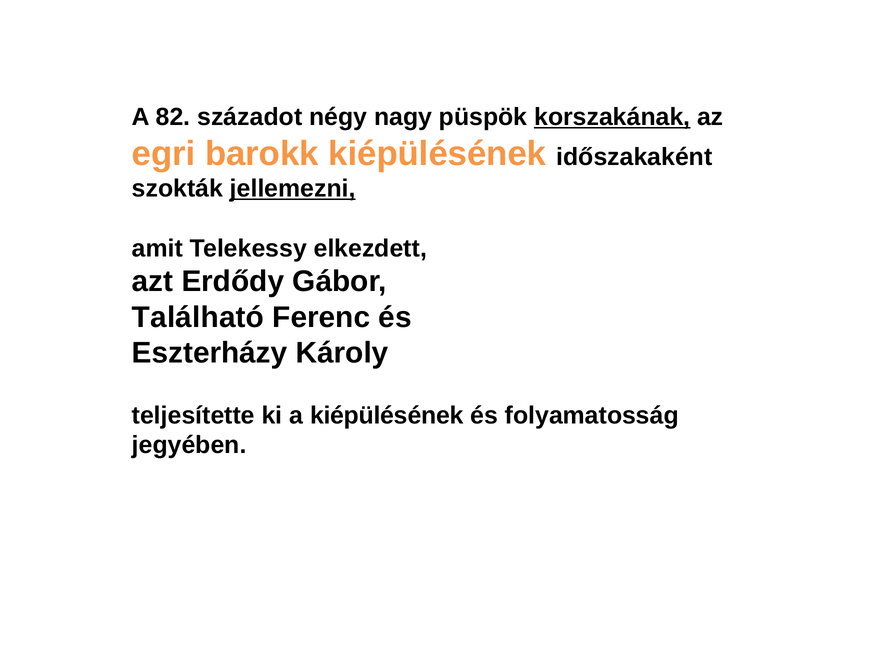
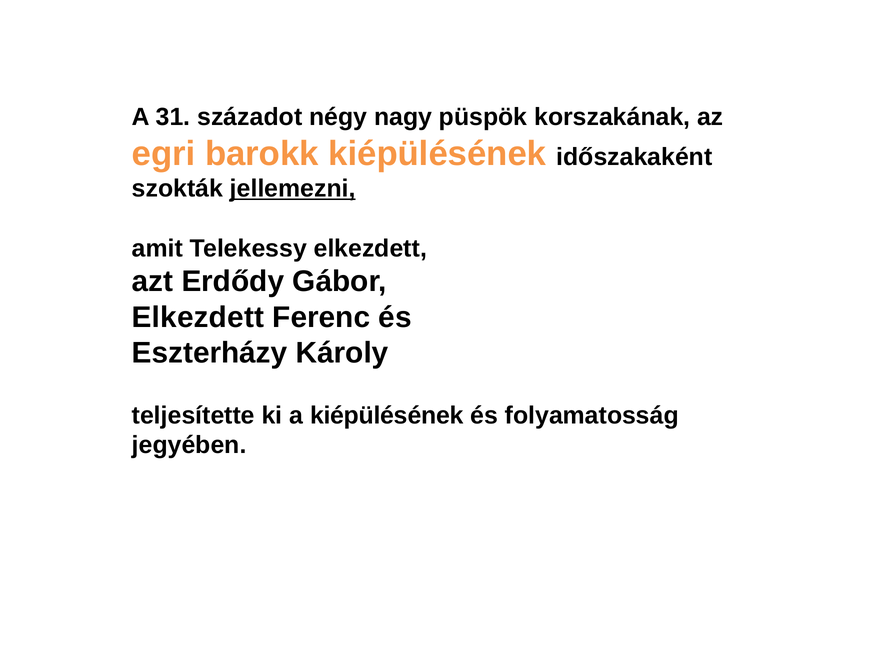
82: 82 -> 31
korszakának underline: present -> none
Található at (198, 317): Található -> Elkezdett
